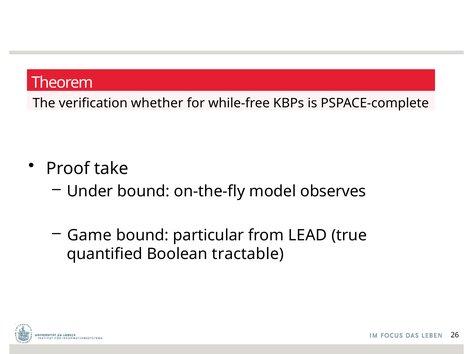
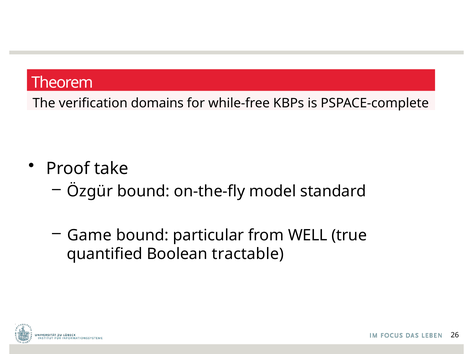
whether: whether -> domains
Under: Under -> Özgür
observes: observes -> standard
LEAD: LEAD -> WELL
